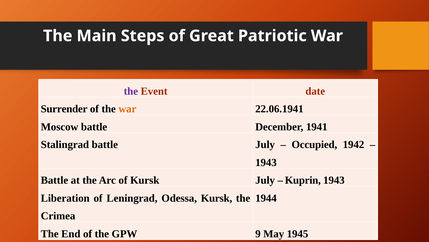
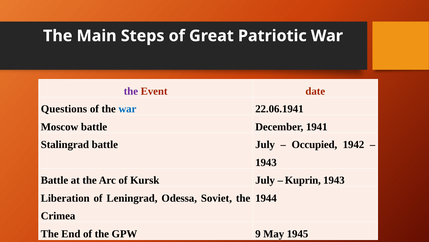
Surrender: Surrender -> Questions
war at (127, 109) colour: orange -> blue
Odessa Kursk: Kursk -> Soviet
